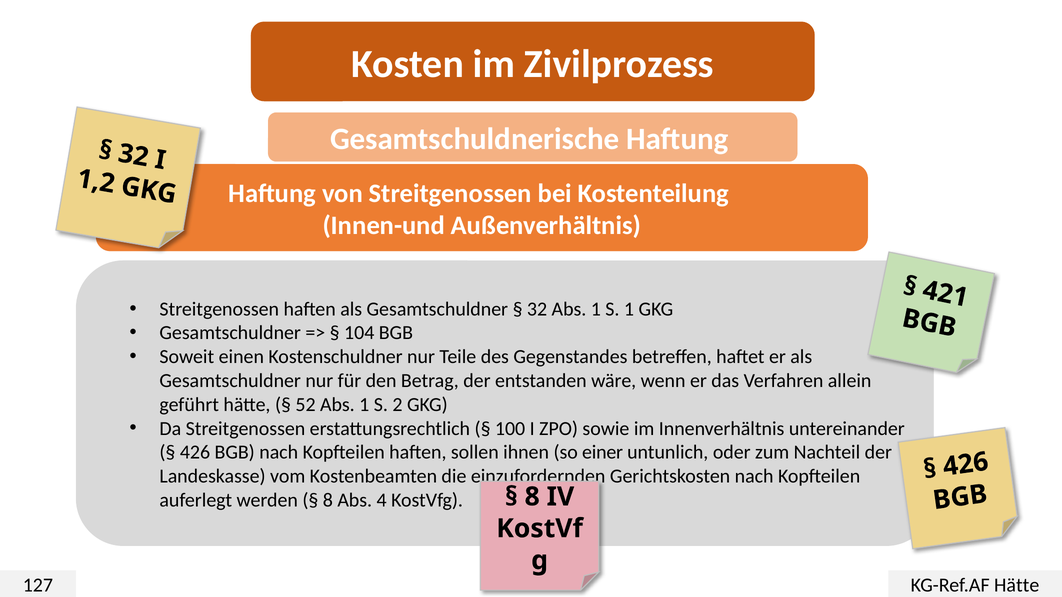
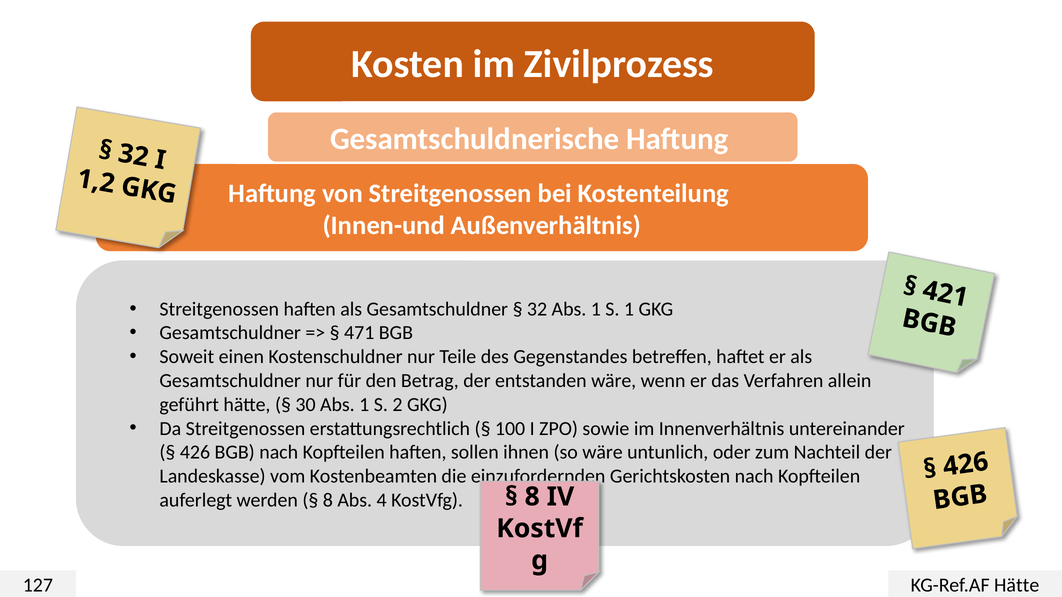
104: 104 -> 471
52: 52 -> 30
so einer: einer -> wäre
